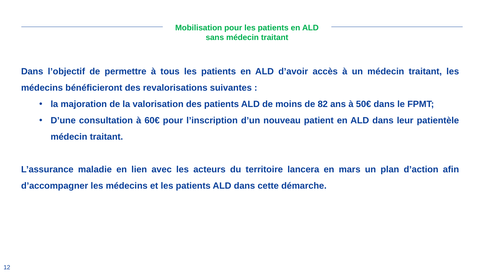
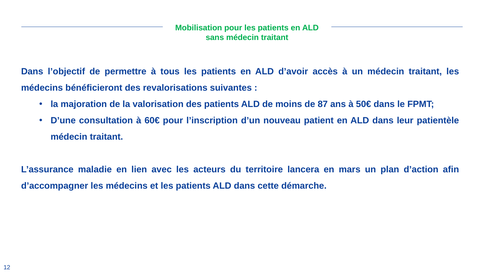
82: 82 -> 87
